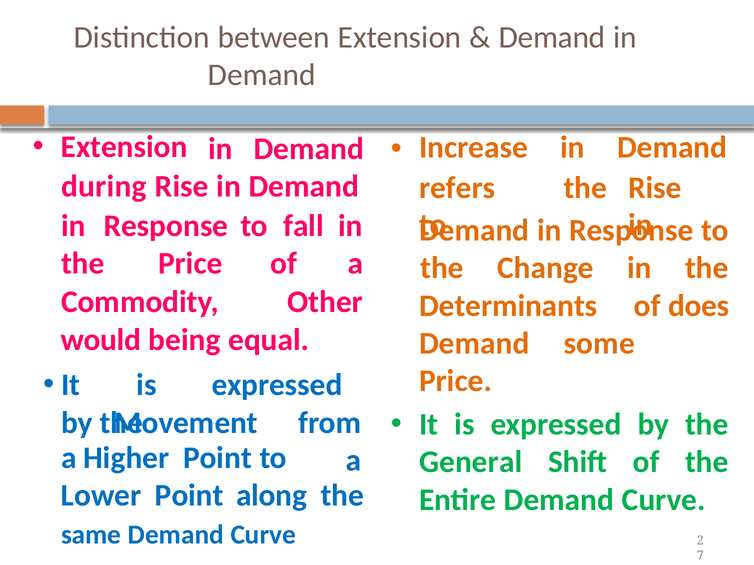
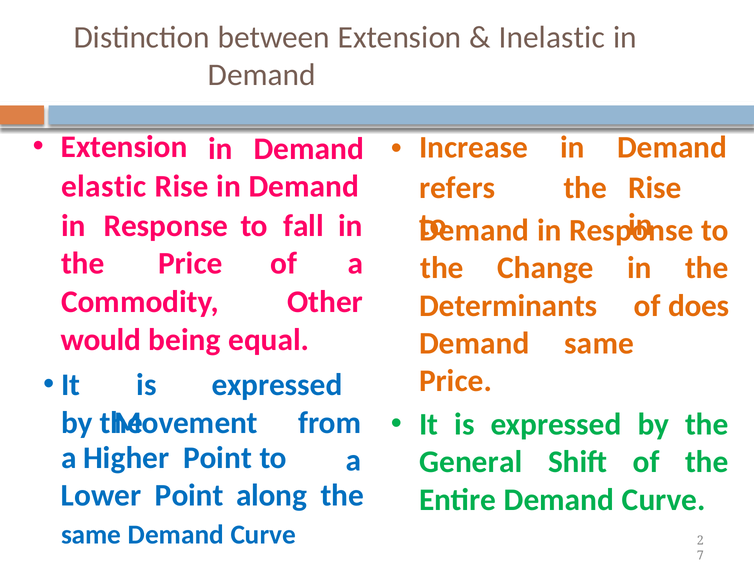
Demand at (552, 37): Demand -> Inelastic
during: during -> elastic
Demand some: some -> same
